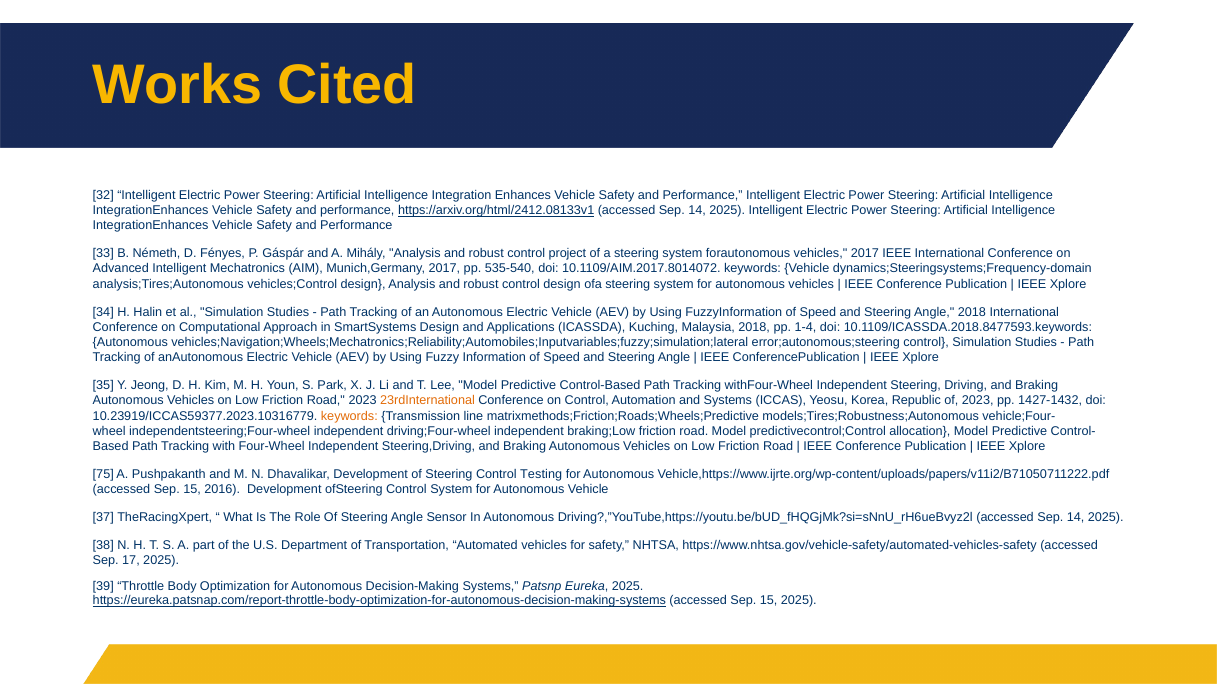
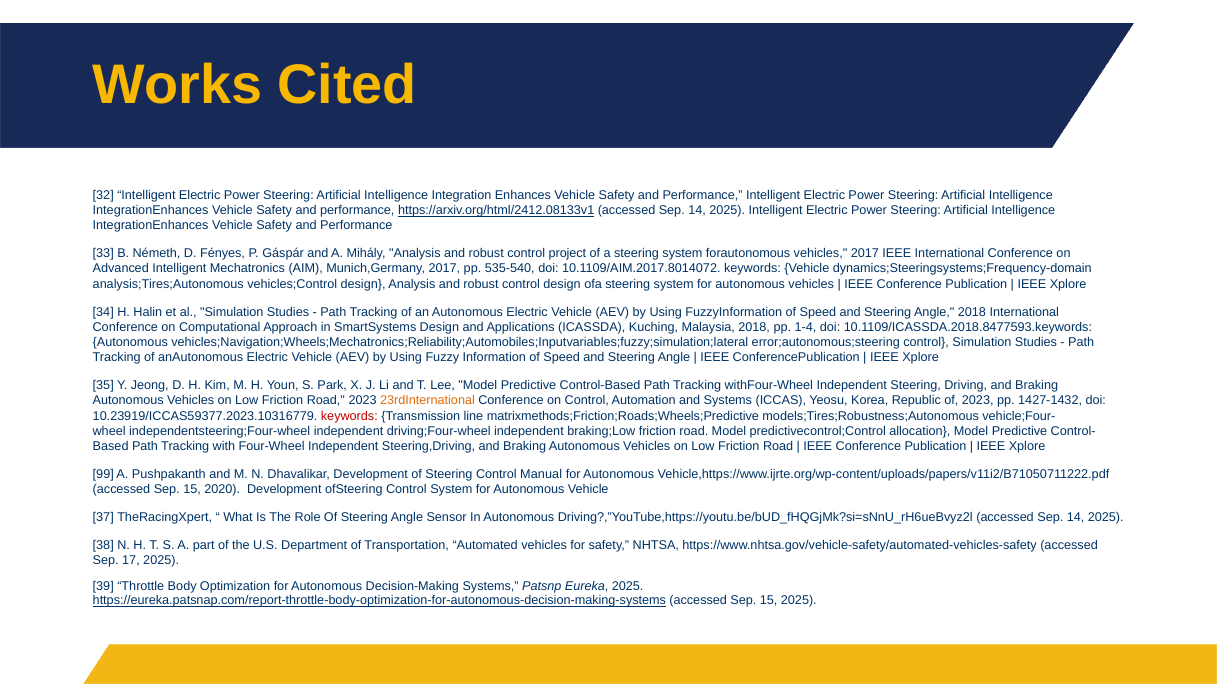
keywords at (349, 416) colour: orange -> red
75: 75 -> 99
Testing: Testing -> Manual
2016: 2016 -> 2020
